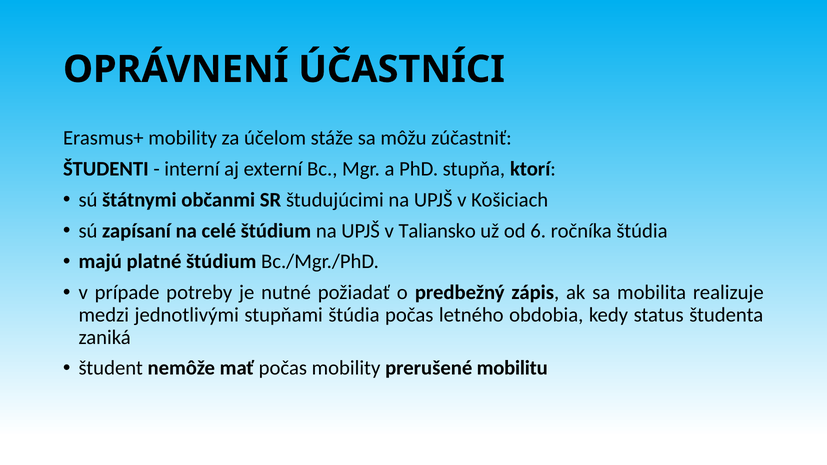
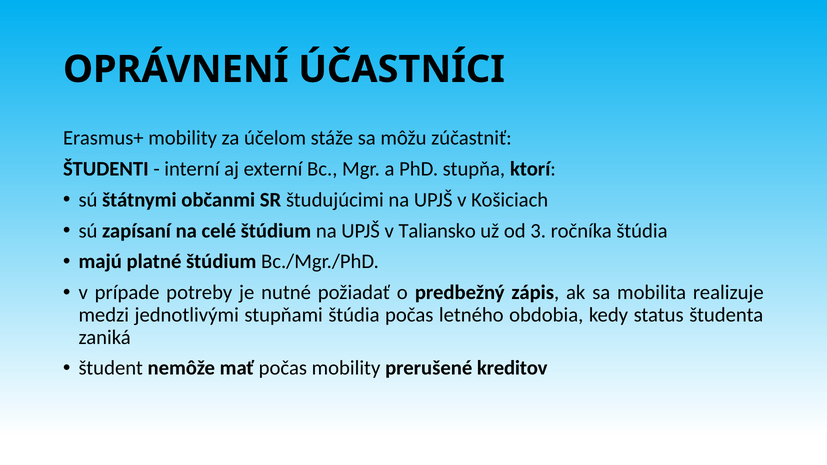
6: 6 -> 3
mobilitu: mobilitu -> kreditov
